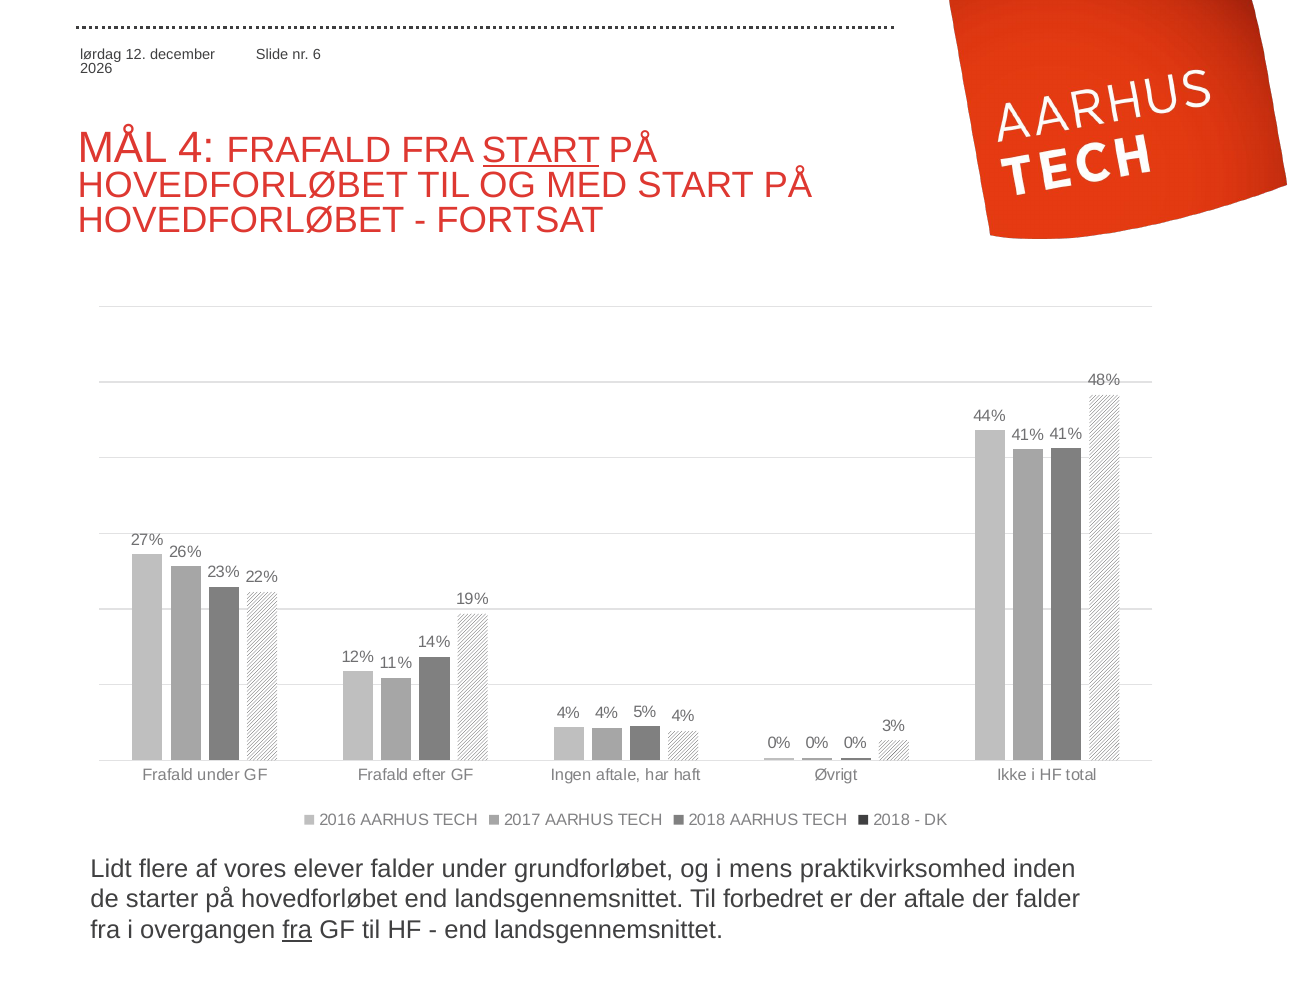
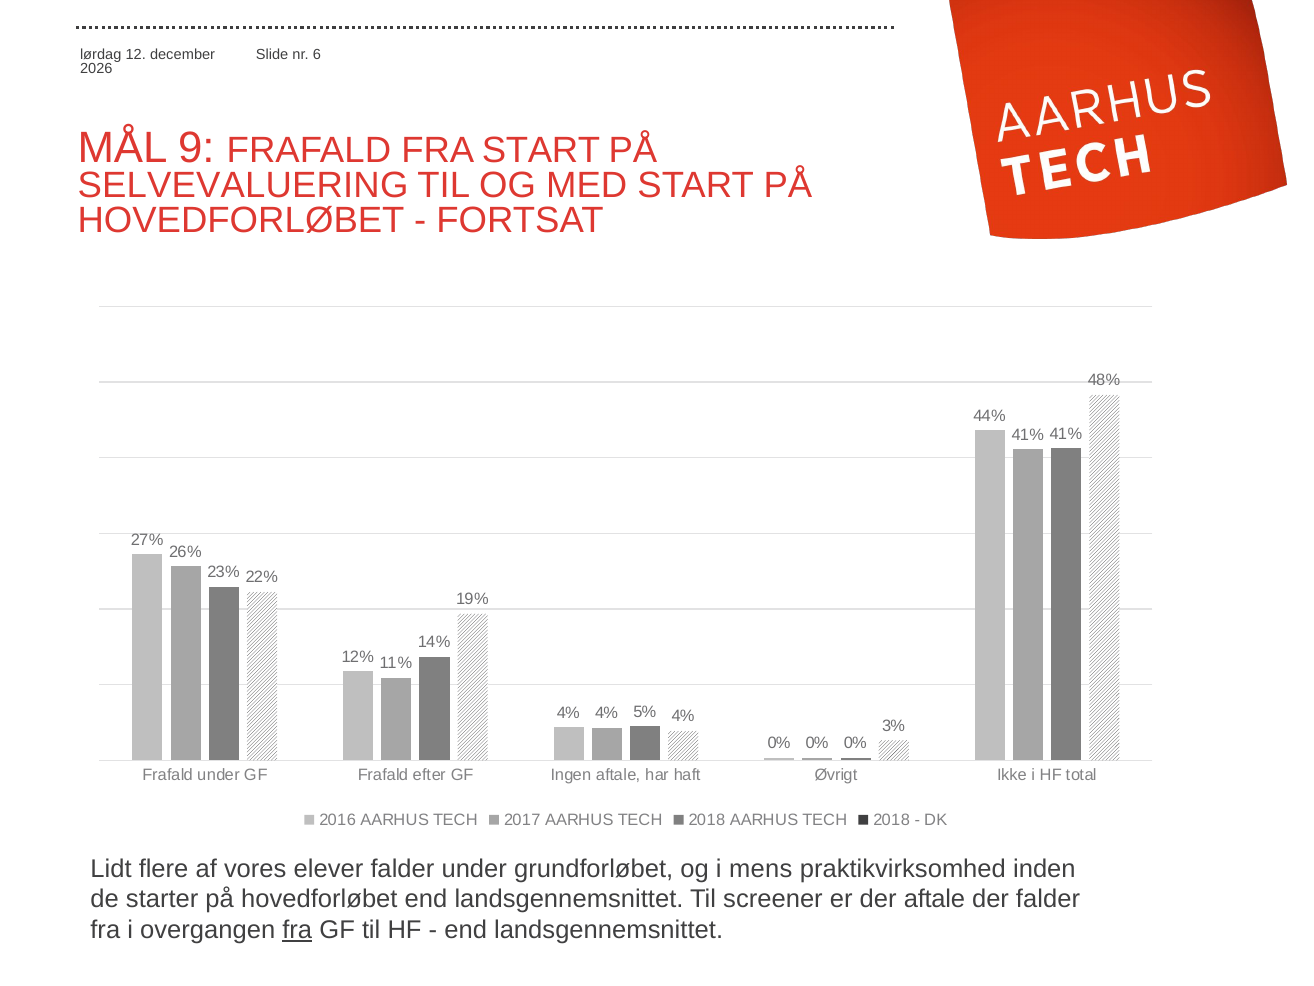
4: 4 -> 9
START at (541, 150) underline: present -> none
HOVEDFORLØBET at (243, 185): HOVEDFORLØBET -> SELVEVALUERING
forbedret: forbedret -> screener
